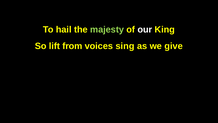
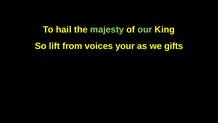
our colour: white -> light green
sing: sing -> your
give: give -> gifts
